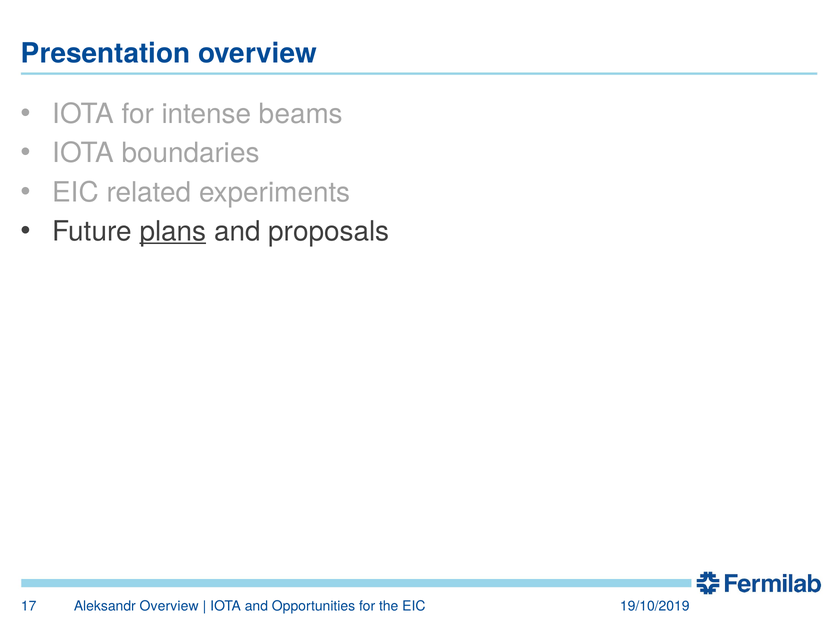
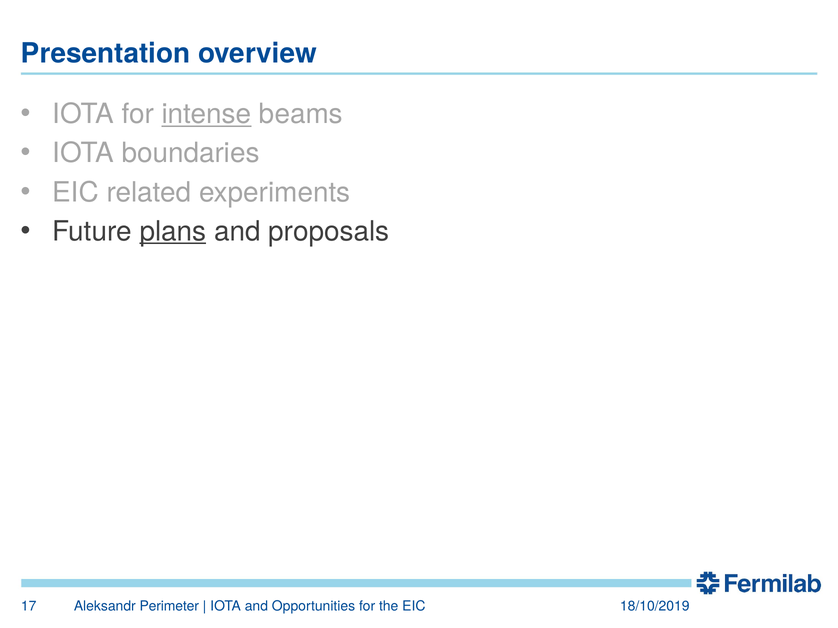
intense underline: none -> present
Aleksandr Overview: Overview -> Perimeter
19/10/2019: 19/10/2019 -> 18/10/2019
